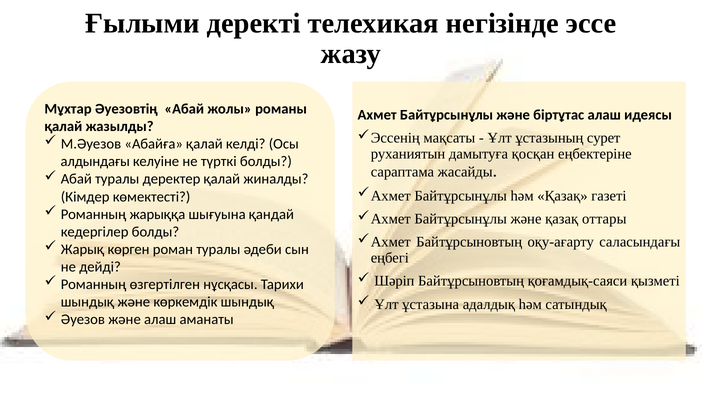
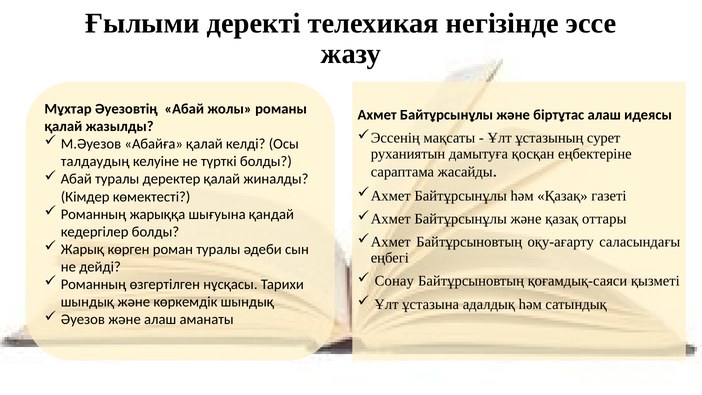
алдындағы: алдындағы -> талдаудың
Шәріп: Шәріп -> Сонау
